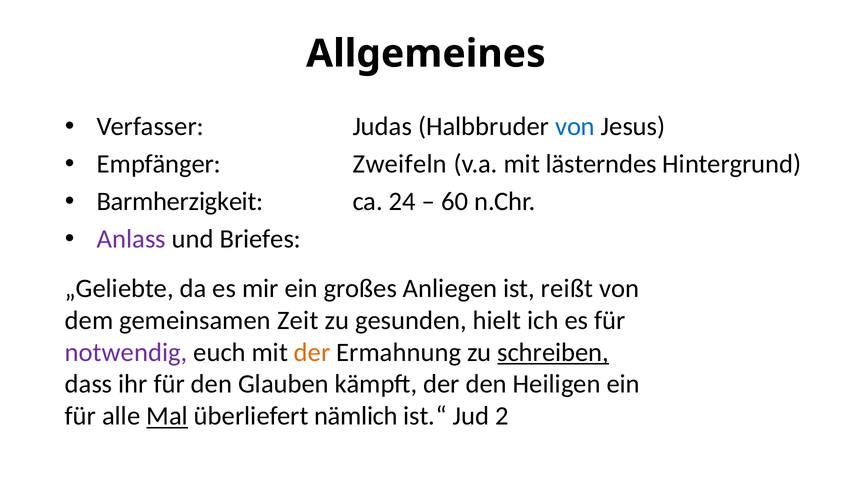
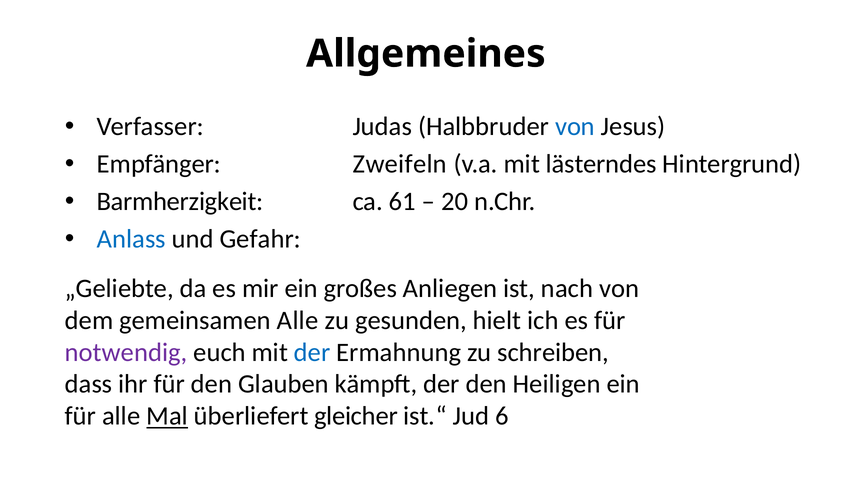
24: 24 -> 61
60: 60 -> 20
Anlass colour: purple -> blue
Briefes: Briefes -> Gefahr
reißt: reißt -> nach
gemeinsamen Zeit: Zeit -> Alle
der at (312, 352) colour: orange -> blue
schreiben underline: present -> none
nämlich: nämlich -> gleicher
2: 2 -> 6
